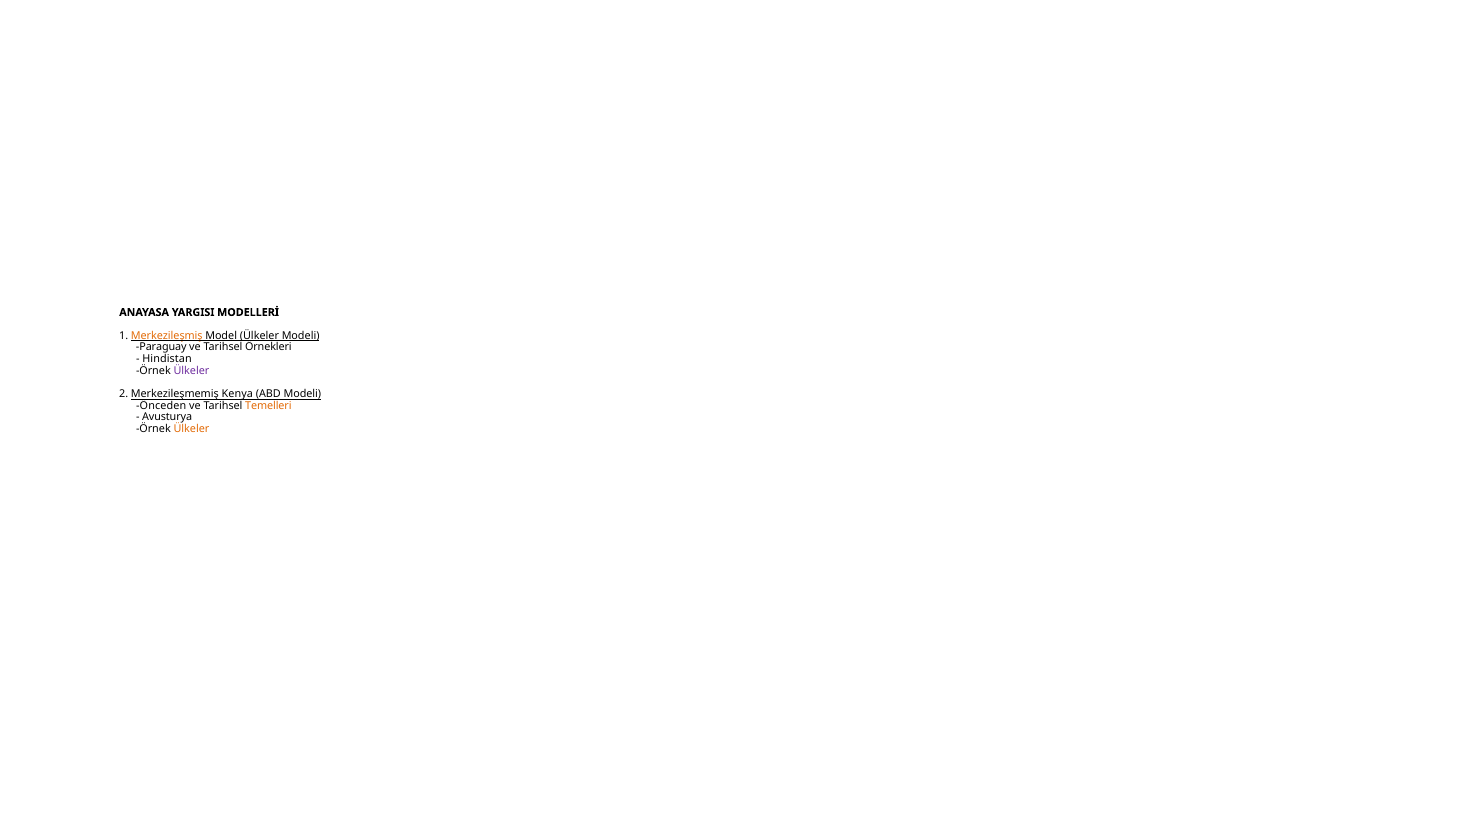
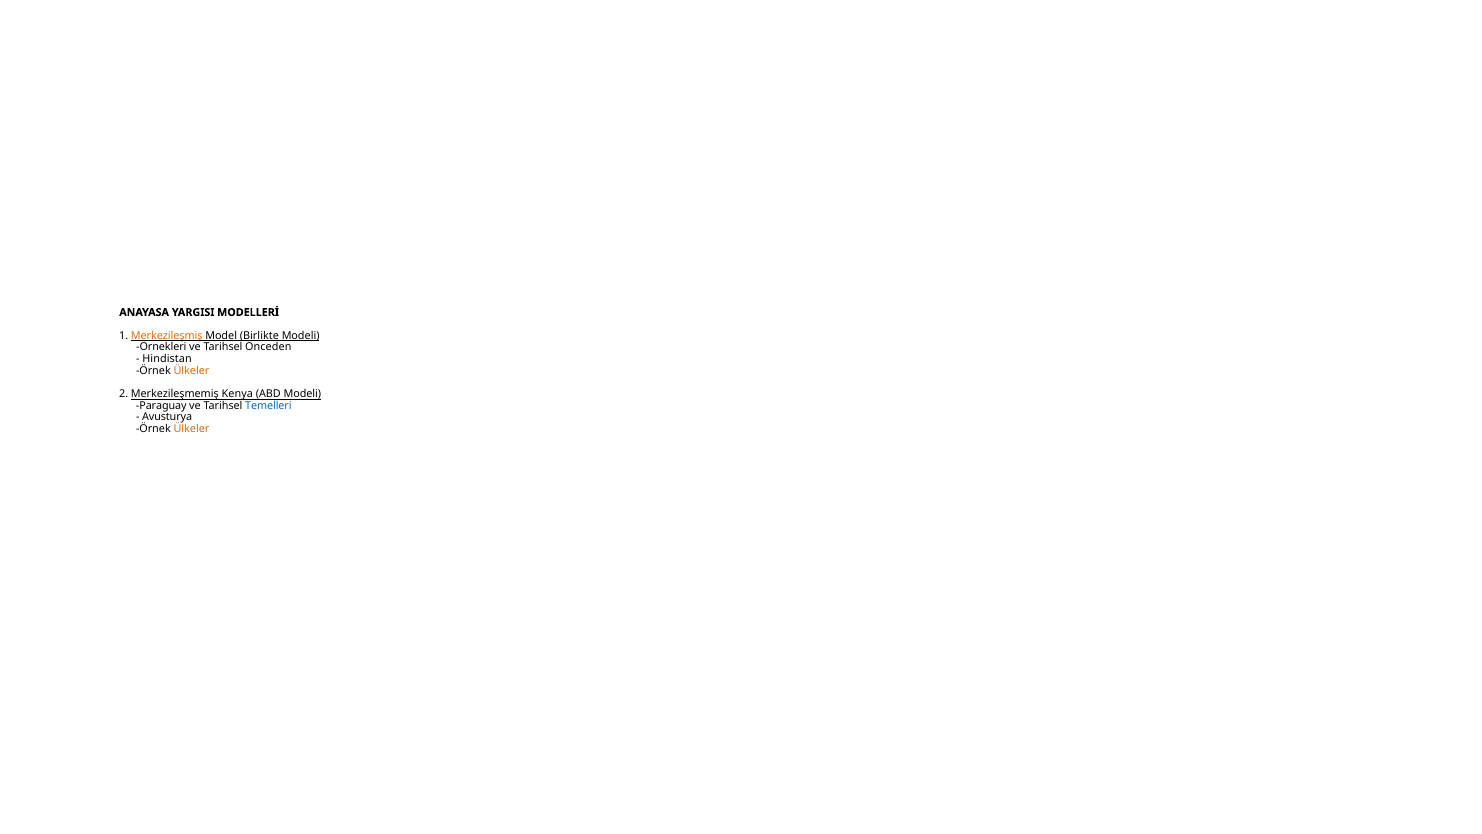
Model Ülkeler: Ülkeler -> Birlikte
Paraguay: Paraguay -> Örnekleri
Örnekleri: Örnekleri -> Önceden
Ülkeler at (191, 370) colour: purple -> orange
Önceden: Önceden -> Paraguay
Temelleri colour: orange -> blue
